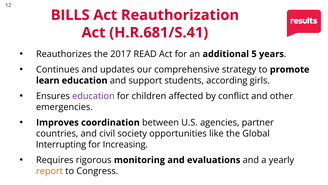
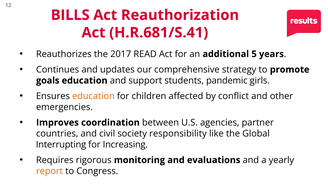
learn: learn -> goals
according: according -> pandemic
education at (93, 96) colour: purple -> orange
opportunities: opportunities -> responsibility
